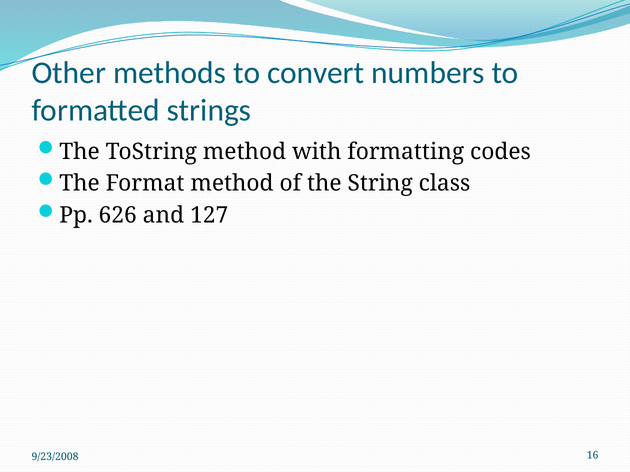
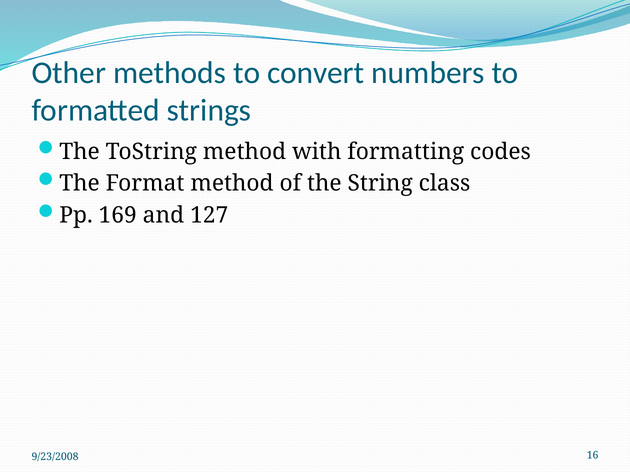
626: 626 -> 169
